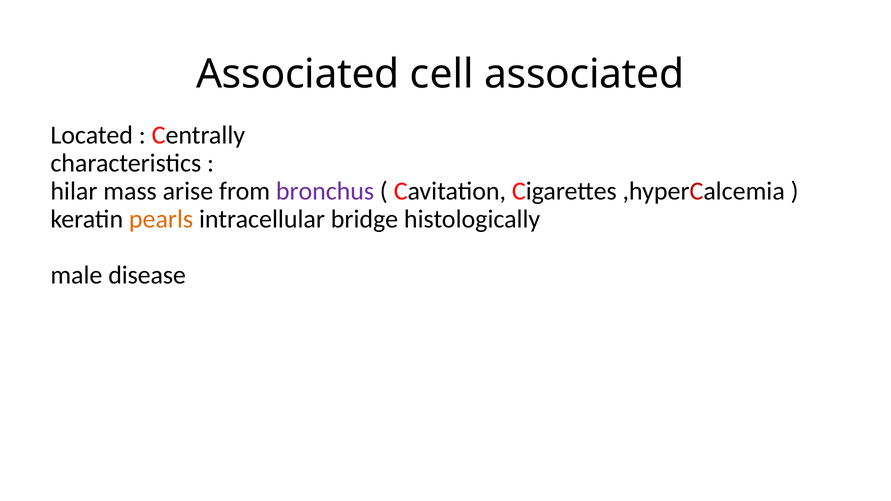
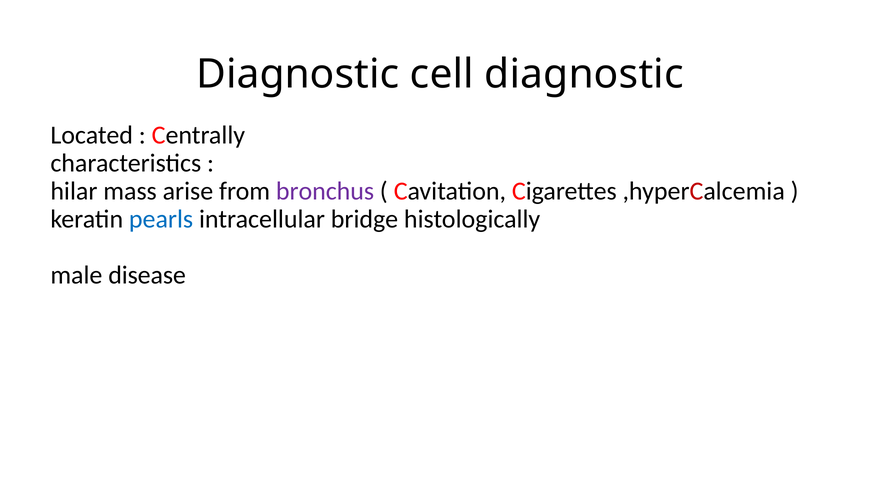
Associated at (298, 74): Associated -> Diagnostic
cell associated: associated -> diagnostic
pearls colour: orange -> blue
